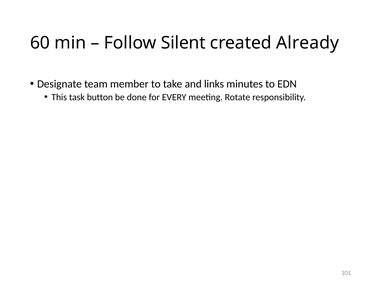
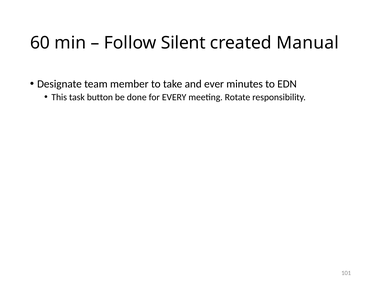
Already: Already -> Manual
links: links -> ever
